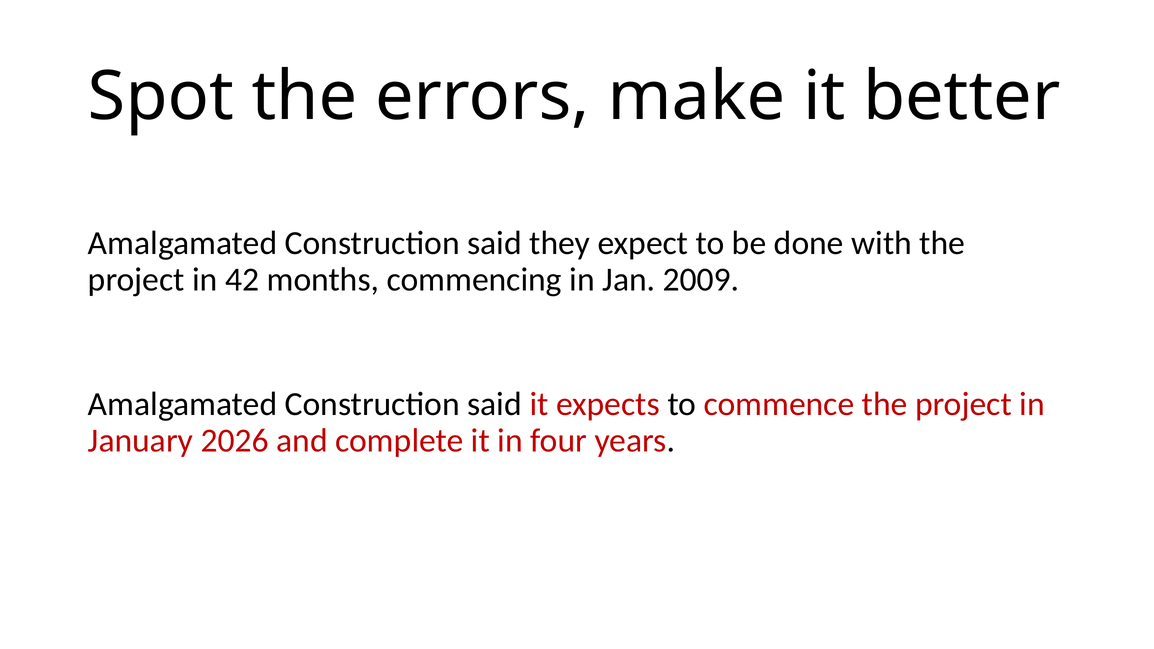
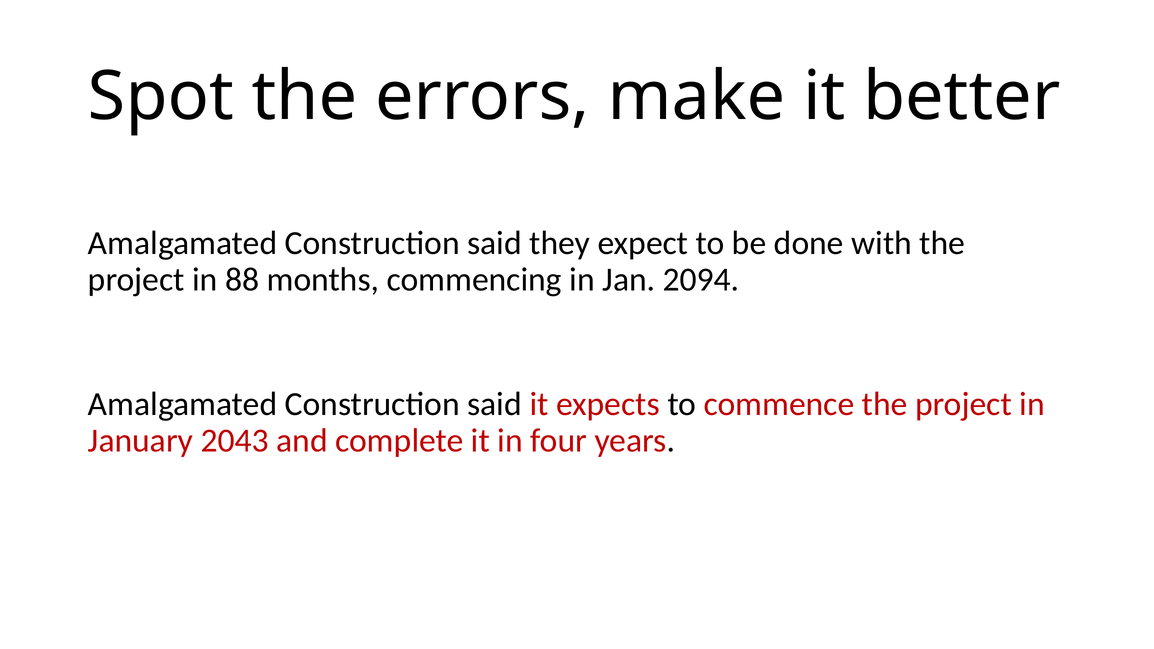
42: 42 -> 88
2009: 2009 -> 2094
2026: 2026 -> 2043
